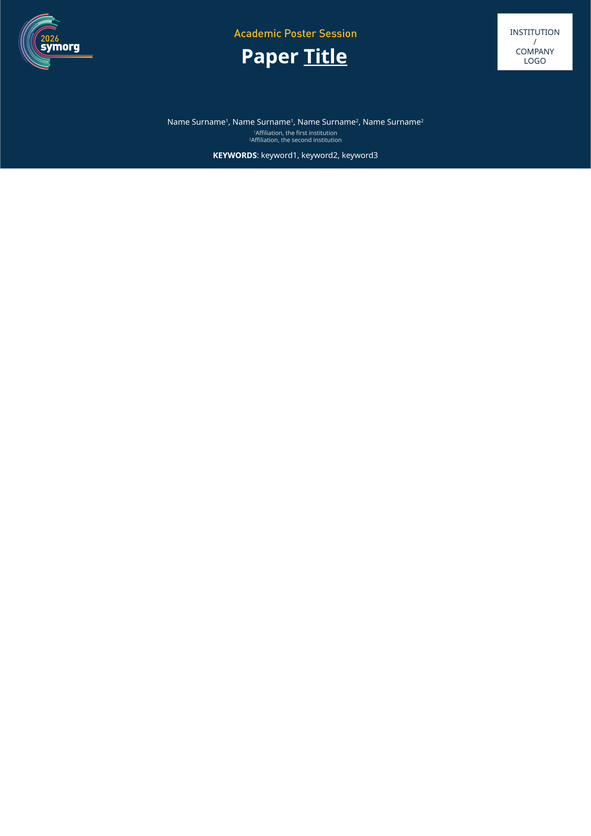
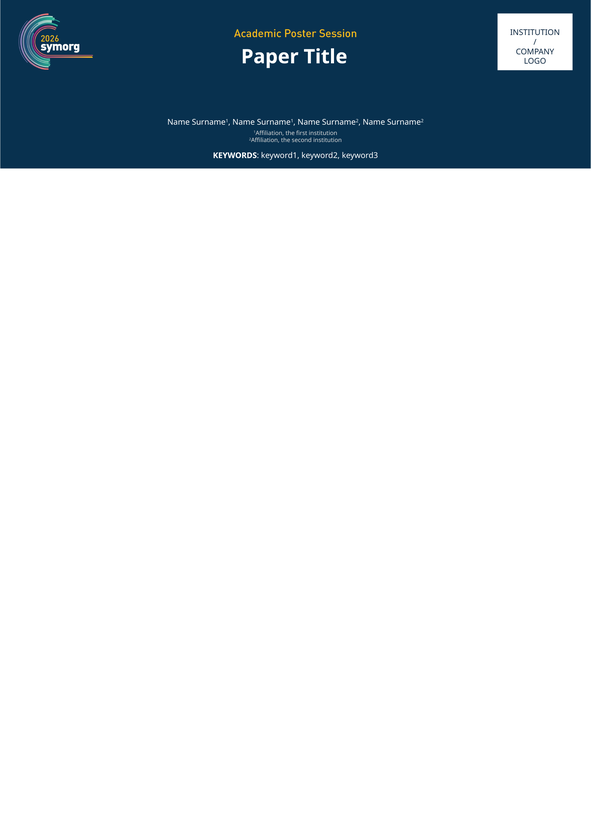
Title underline: present -> none
